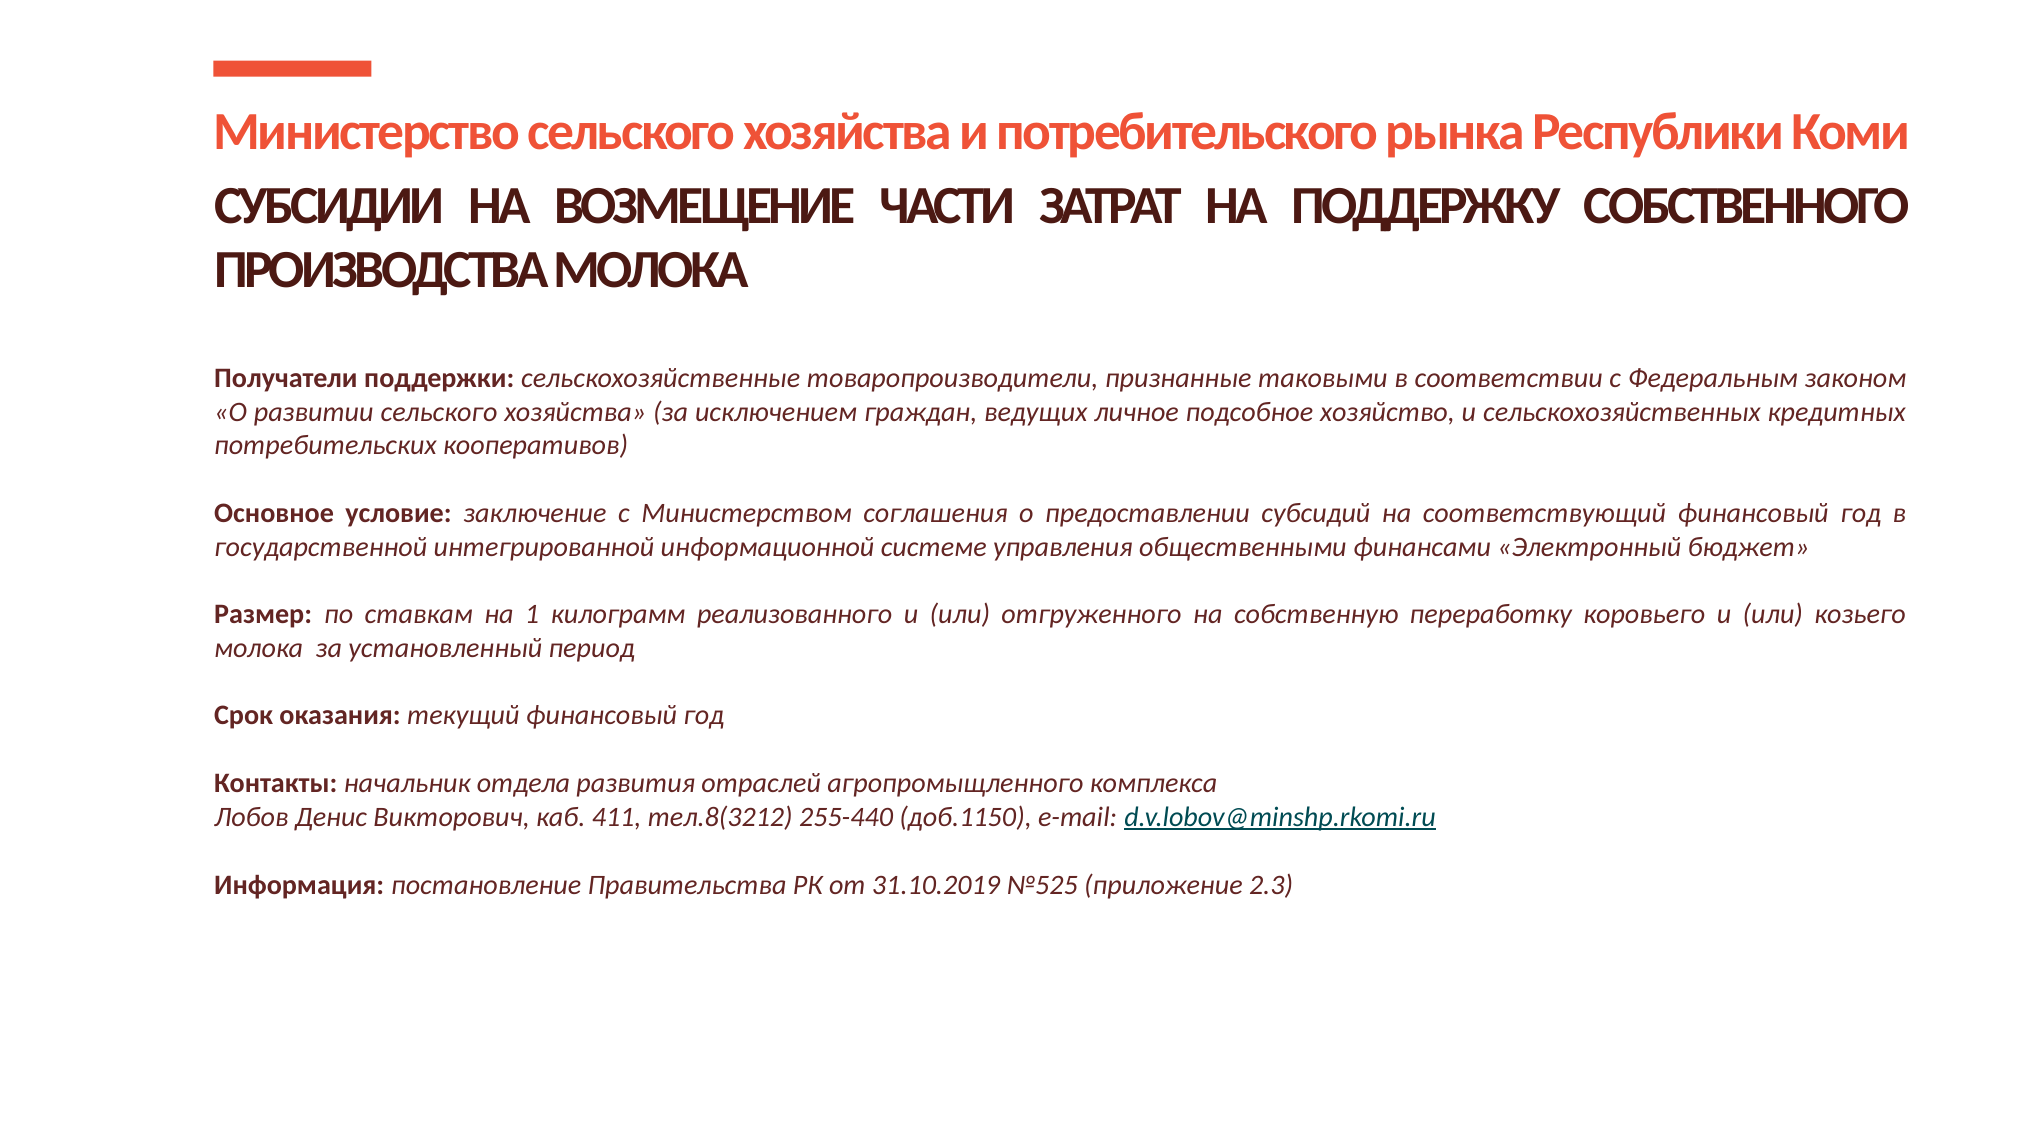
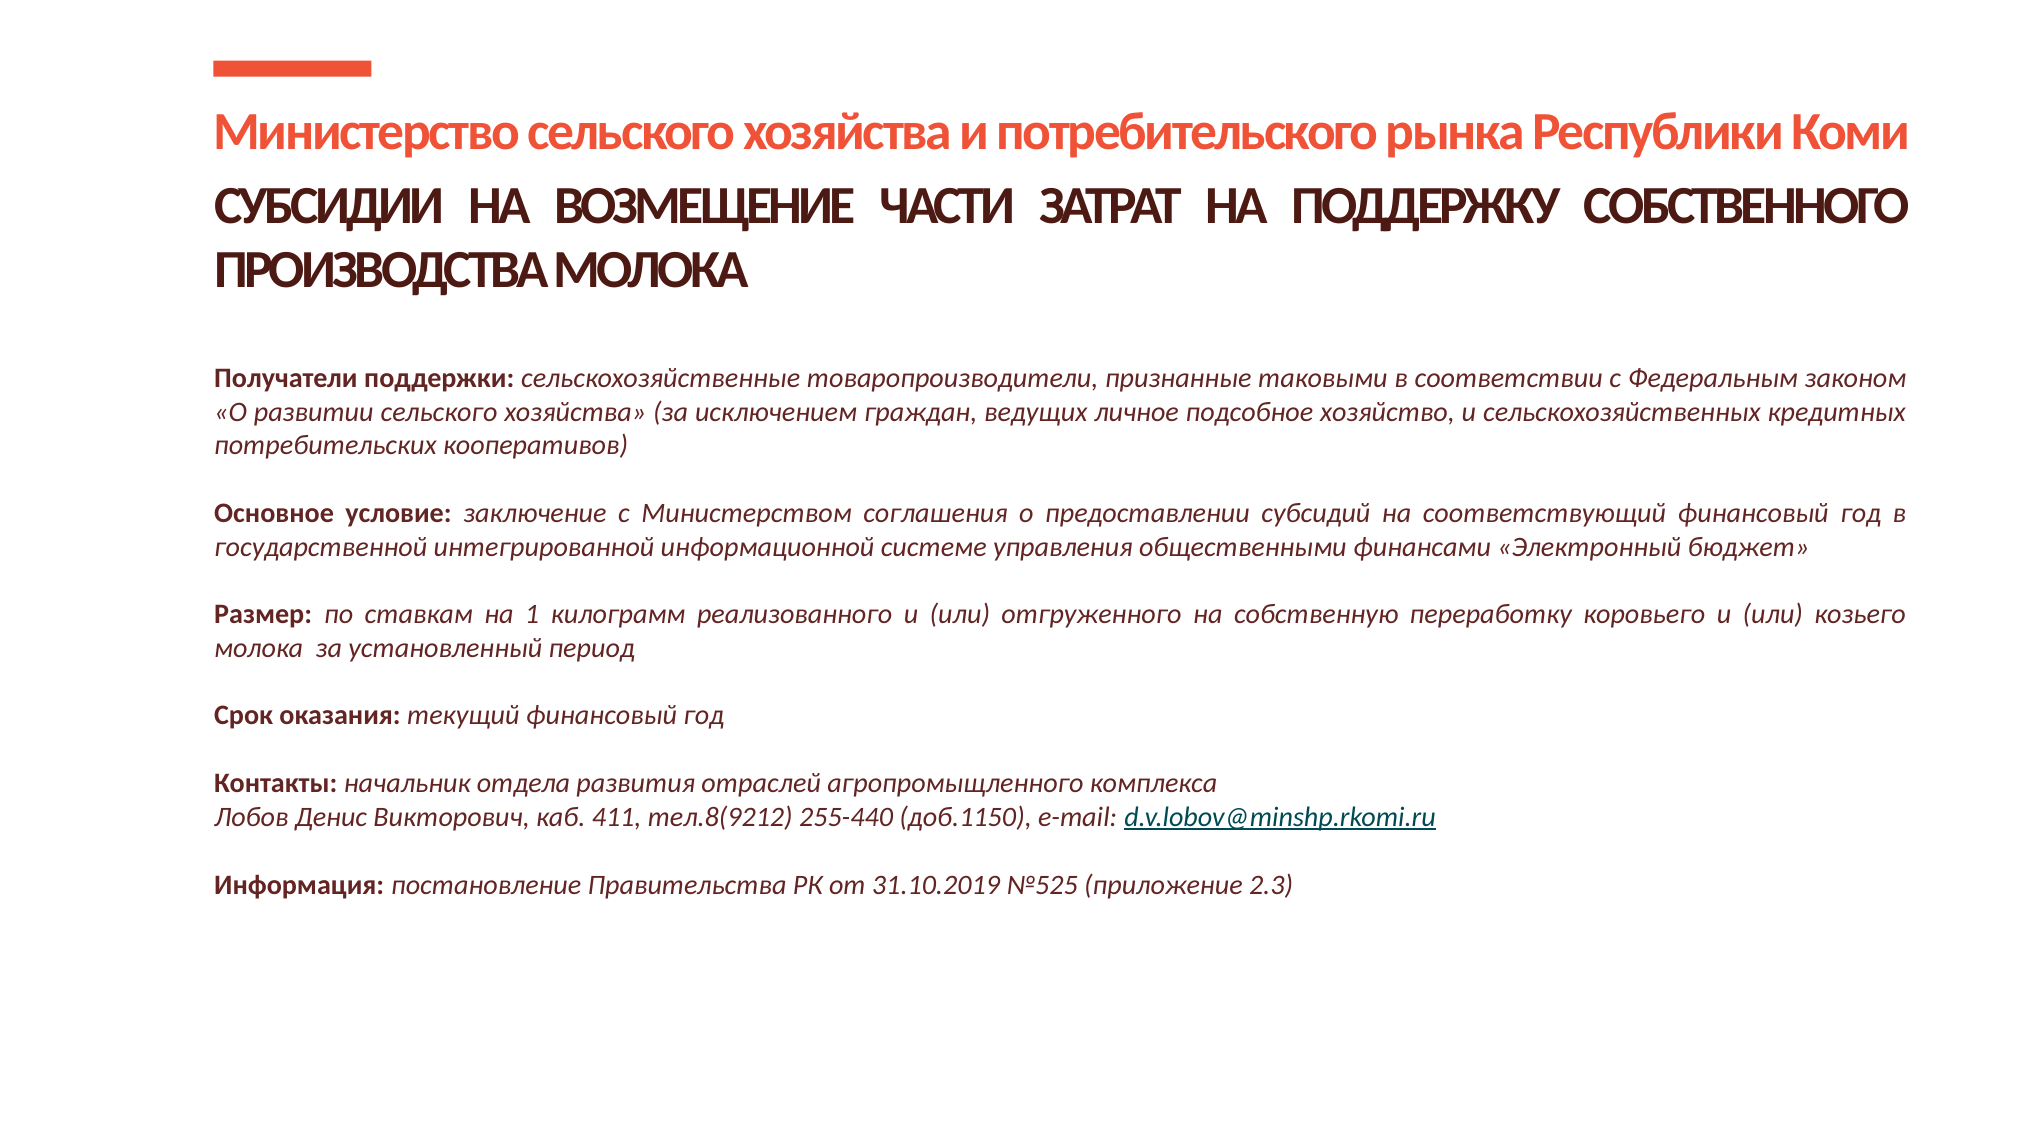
тел.8(3212: тел.8(3212 -> тел.8(9212
